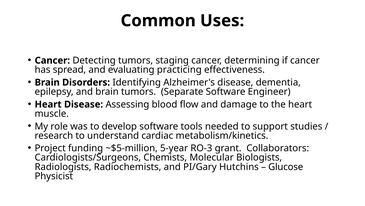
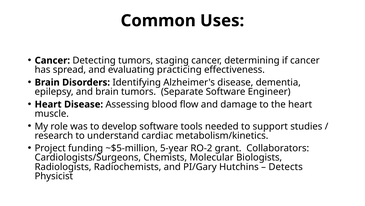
RO-3: RO-3 -> RO-2
Glucose: Glucose -> Detects
